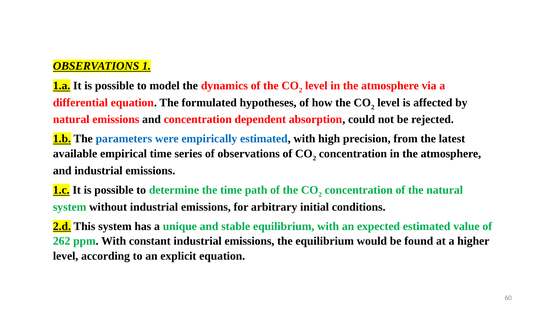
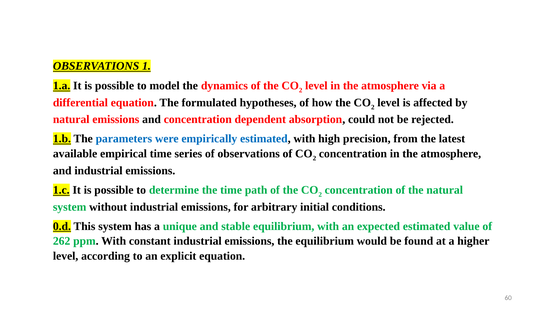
2.d: 2.d -> 0.d
